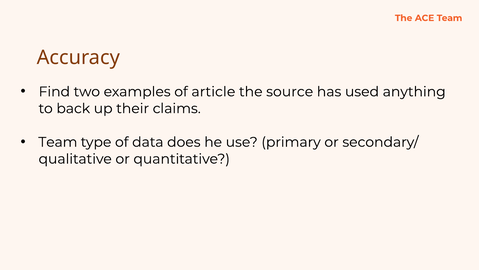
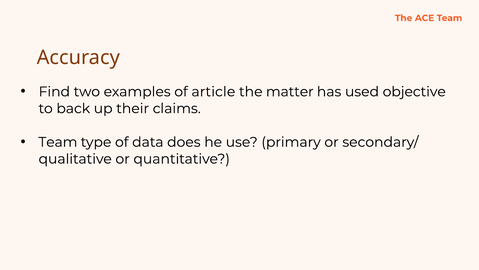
source: source -> matter
anything: anything -> objective
